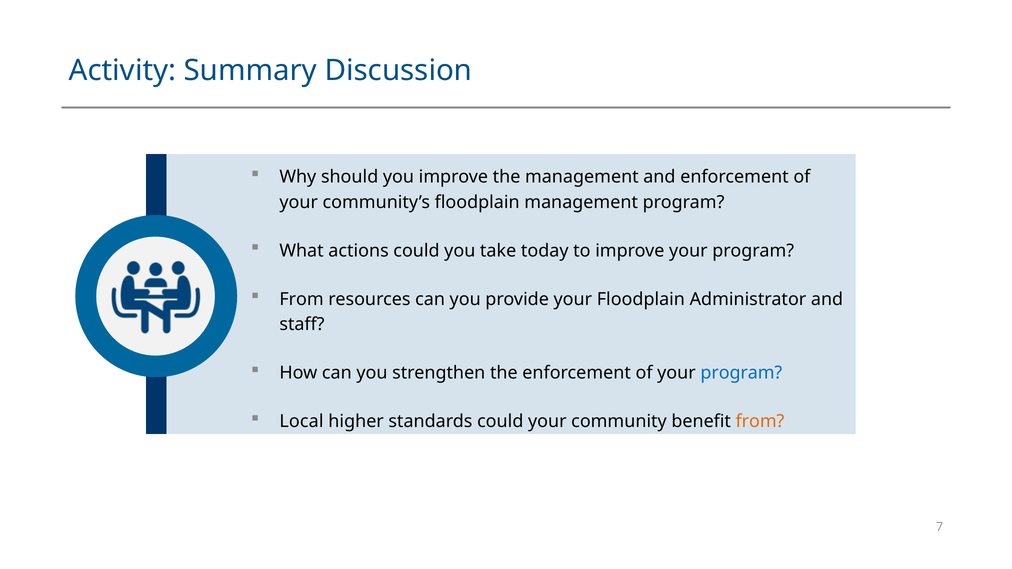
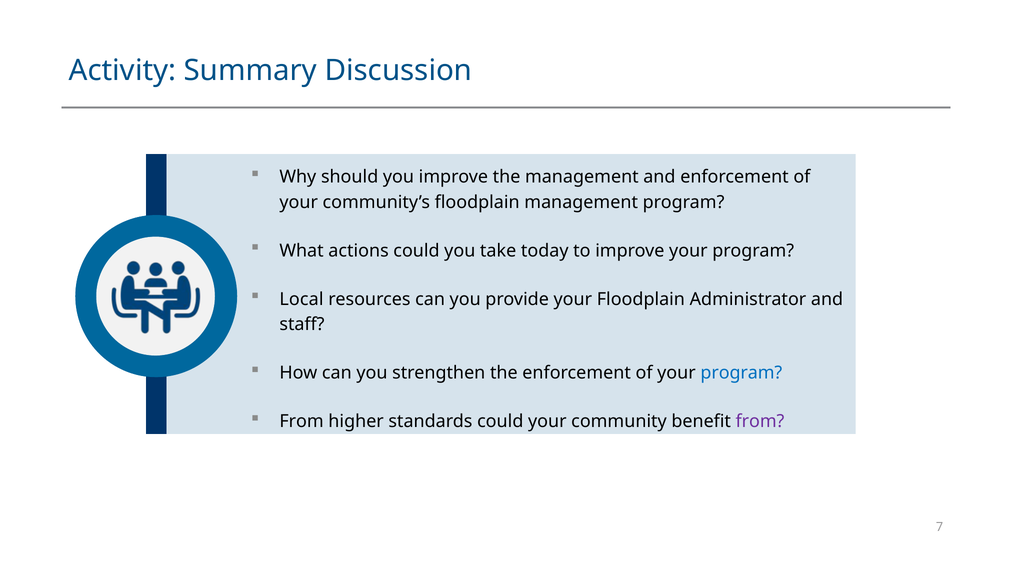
From at (302, 299): From -> Local
Local at (301, 422): Local -> From
from at (760, 422) colour: orange -> purple
